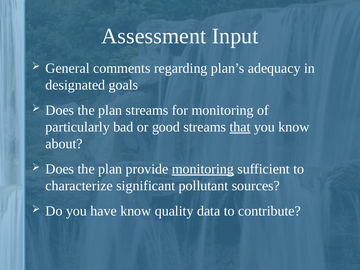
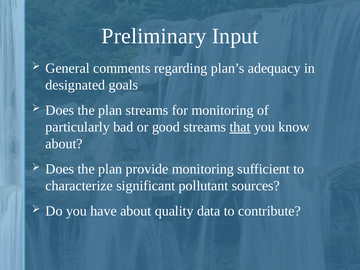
Assessment: Assessment -> Preliminary
monitoring at (203, 169) underline: present -> none
have know: know -> about
